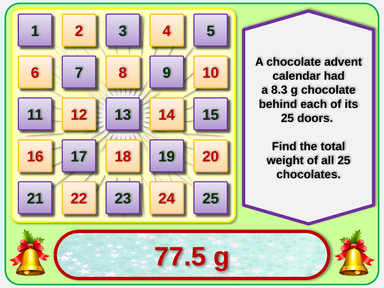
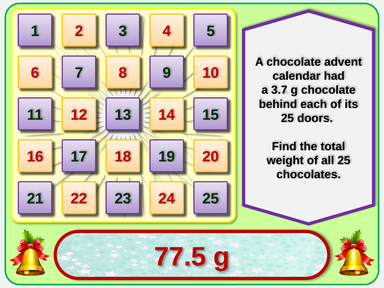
8.3: 8.3 -> 3.7
